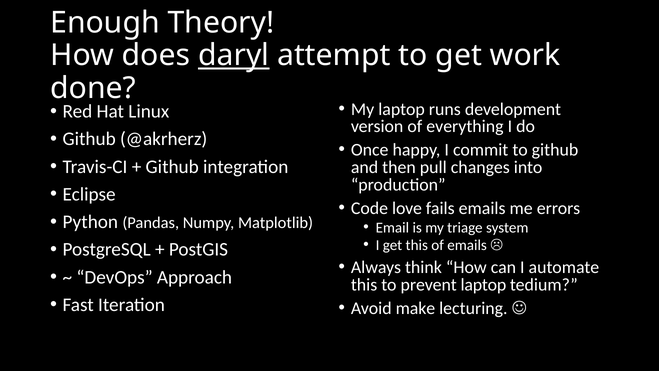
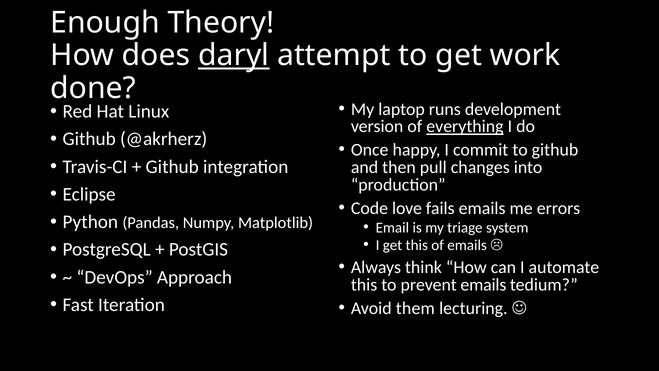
everything underline: none -> present
prevent laptop: laptop -> emails
make: make -> them
